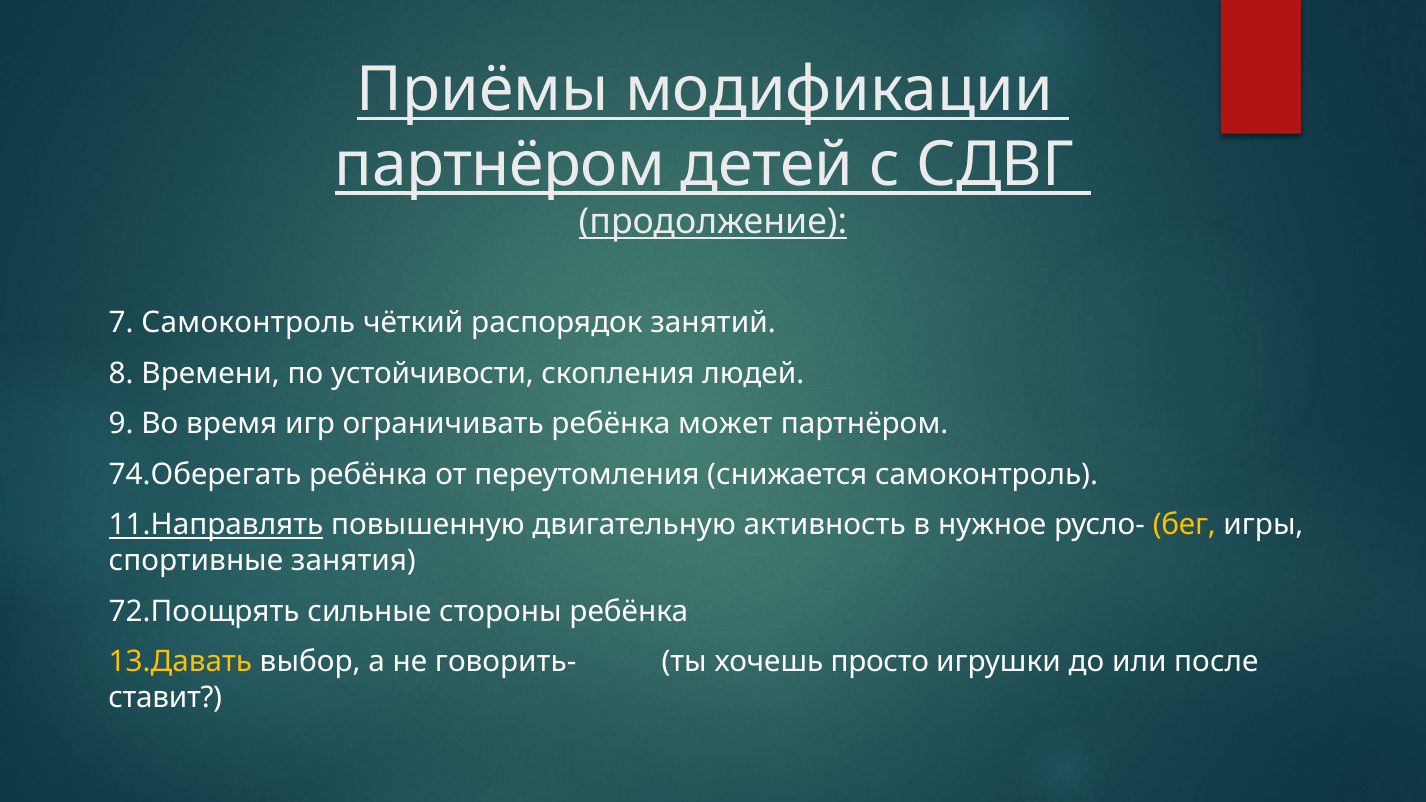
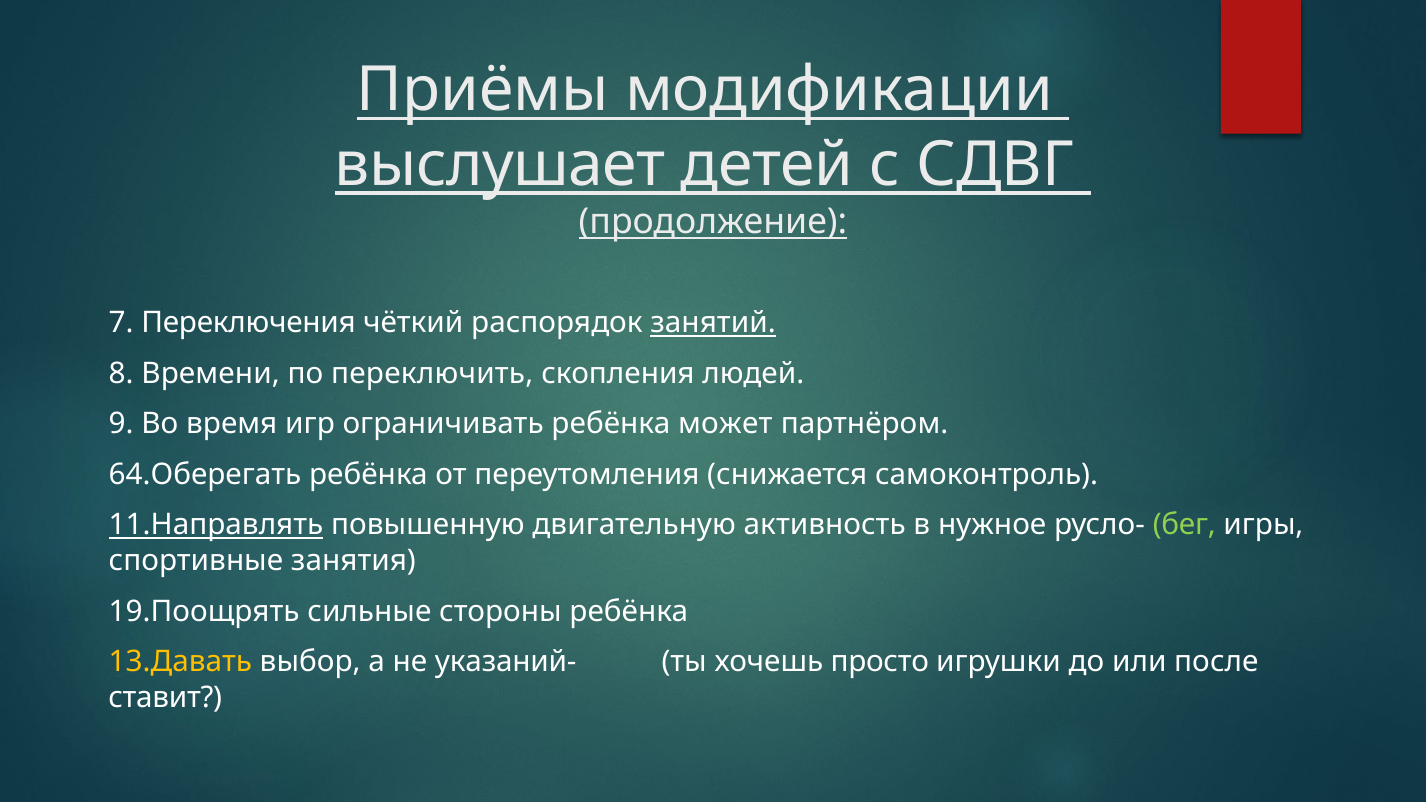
партнёром at (500, 165): партнёром -> выслушает
7 Самоконтроль: Самоконтроль -> Переключения
занятий underline: none -> present
устойчивости: устойчивости -> переключить
74.Оберегать: 74.Оберегать -> 64.Оберегать
бег colour: yellow -> light green
72.Поощрять: 72.Поощрять -> 19.Поощрять
говорить-: говорить- -> указаний-
